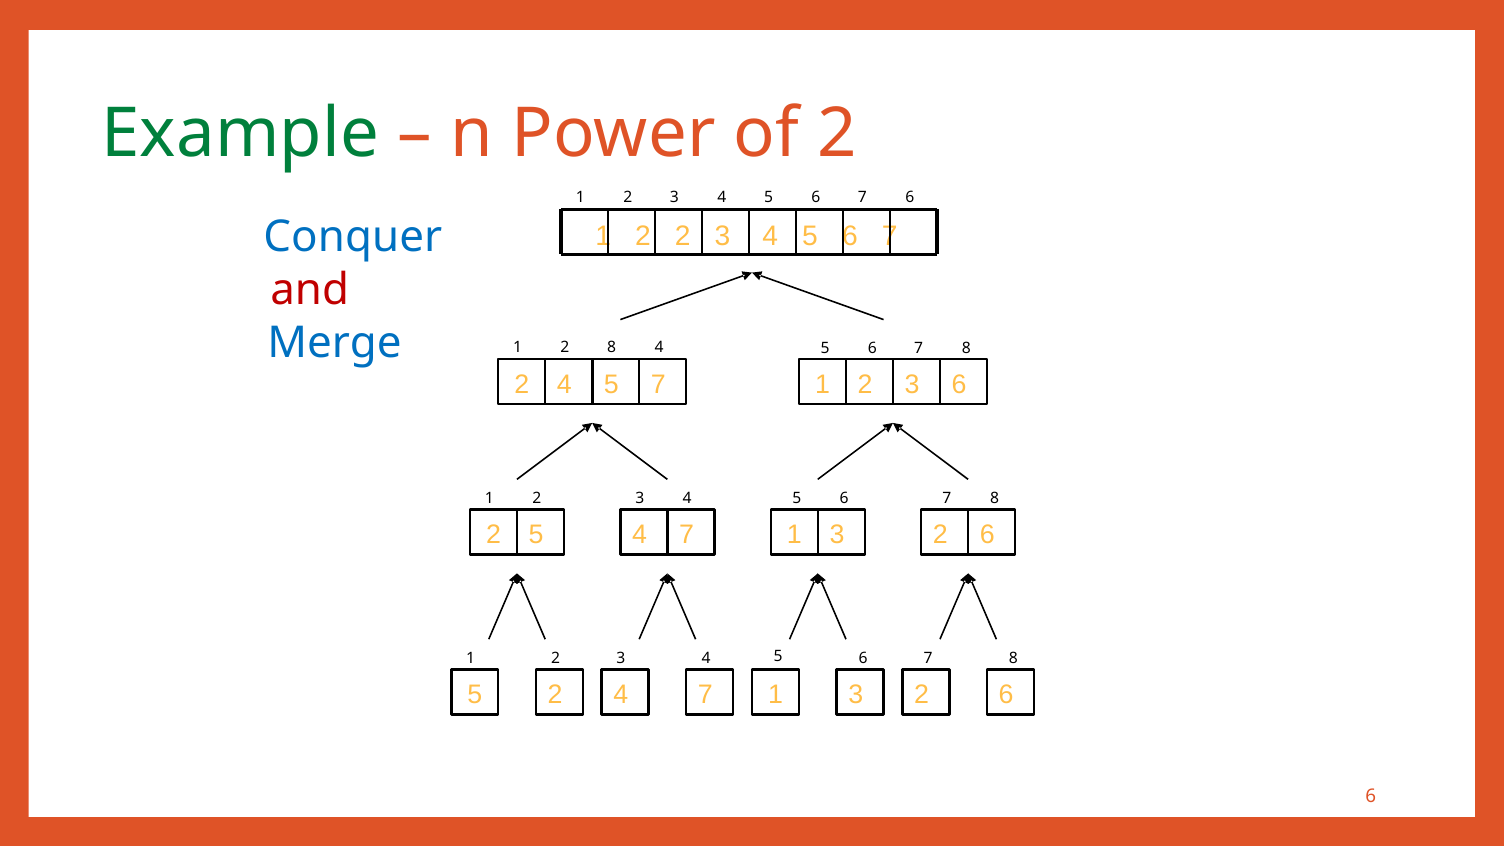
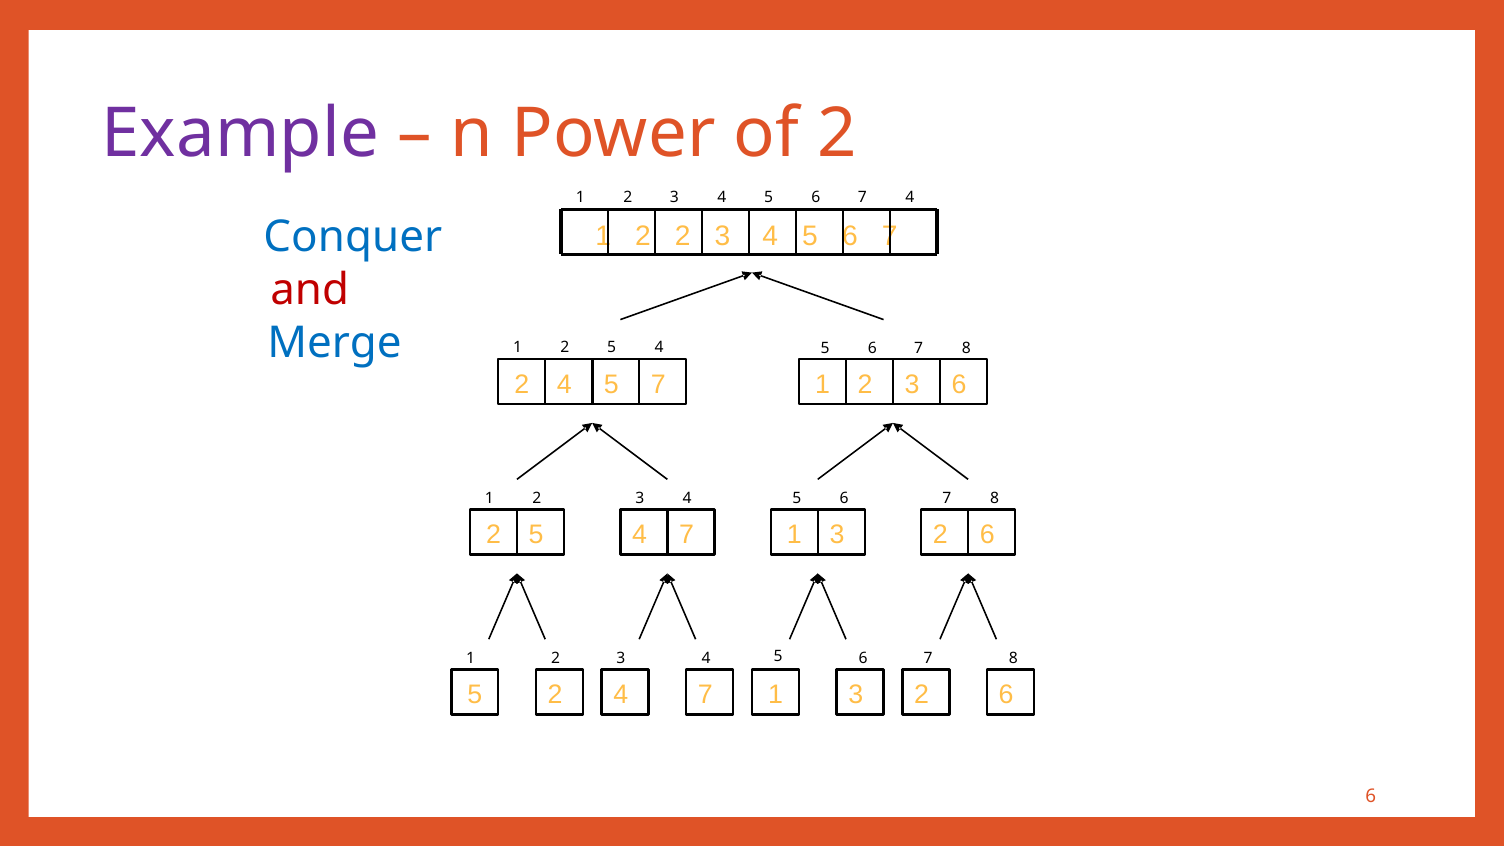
Example colour: green -> purple
6 7 6: 6 -> 4
8 at (612, 348): 8 -> 5
